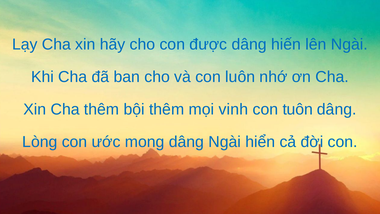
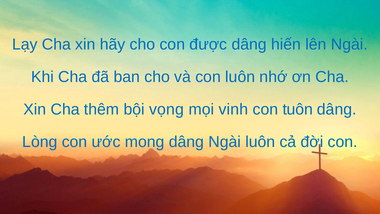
bội thêm: thêm -> vọng
Ngài hiển: hiển -> luôn
